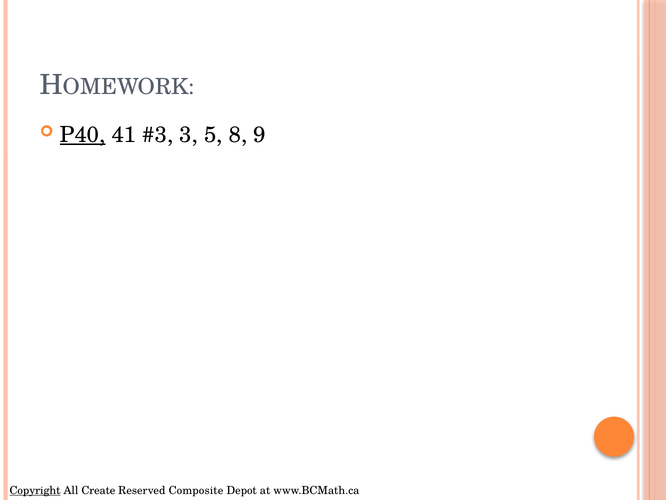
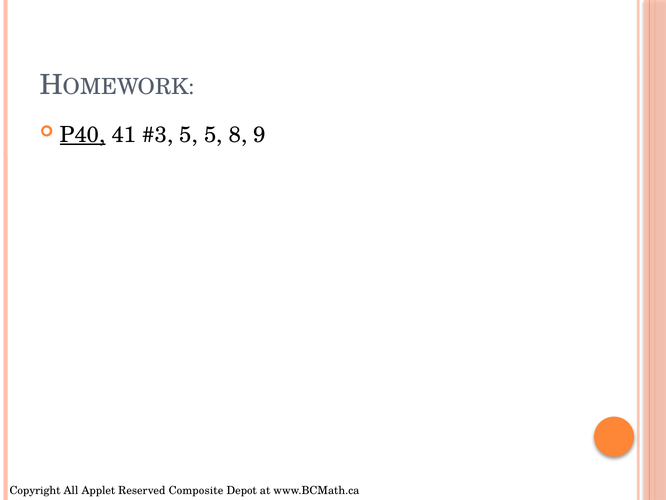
3 at (189, 135): 3 -> 5
Copyright underline: present -> none
Create: Create -> Applet
